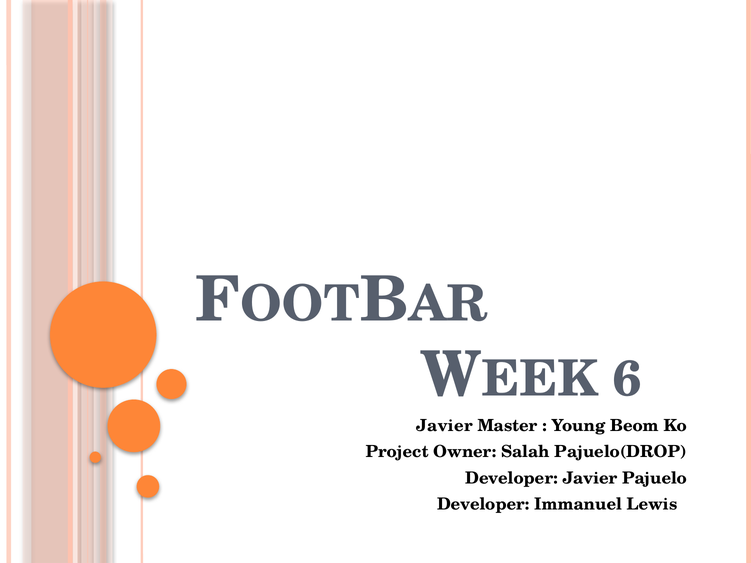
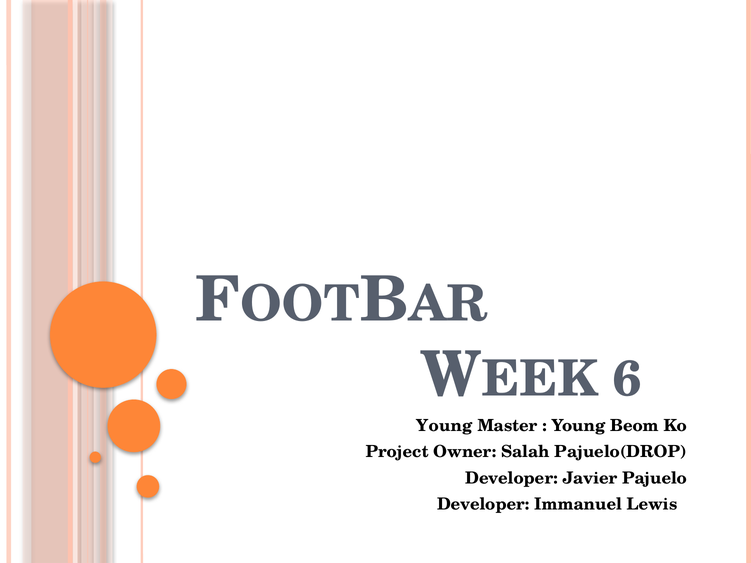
Javier at (444, 426): Javier -> Young
